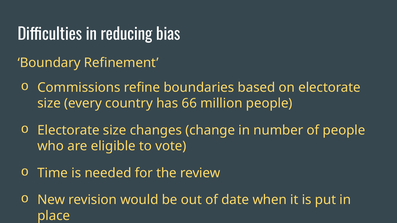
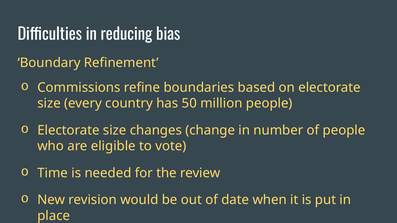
66: 66 -> 50
